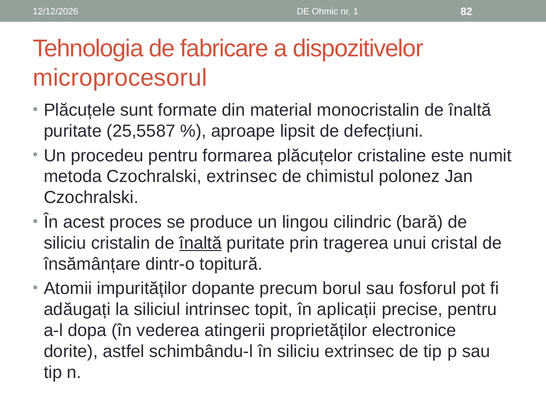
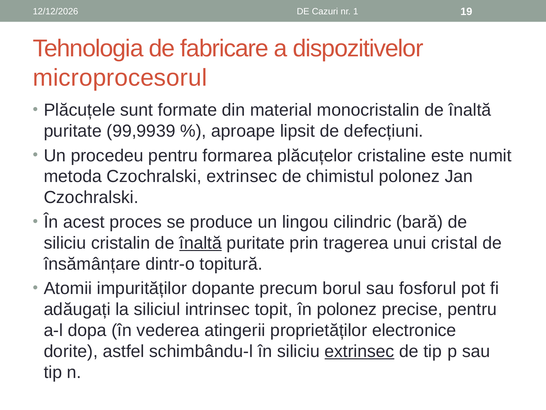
Ohmic: Ohmic -> Cazuri
82: 82 -> 19
25,5587: 25,5587 -> 99,9939
în aplicații: aplicații -> polonez
extrinsec at (359, 351) underline: none -> present
